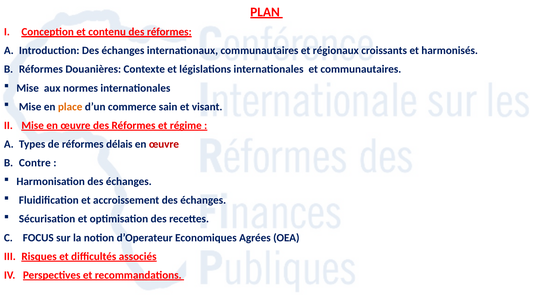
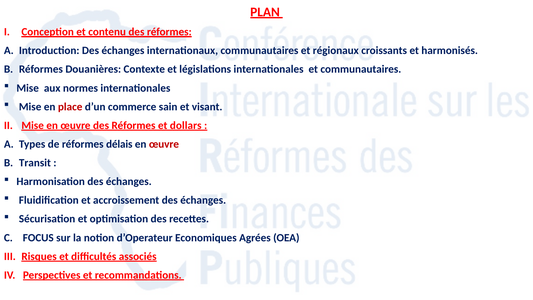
place colour: orange -> red
régime: régime -> dollars
Contre: Contre -> Transit
